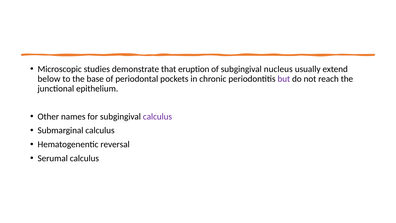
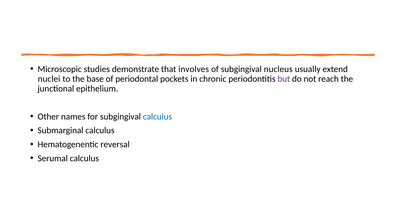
eruption: eruption -> involves
below: below -> nuclei
calculus at (157, 116) colour: purple -> blue
